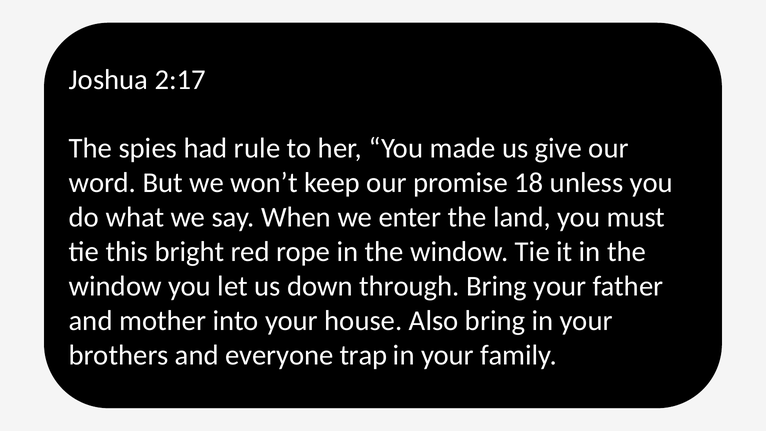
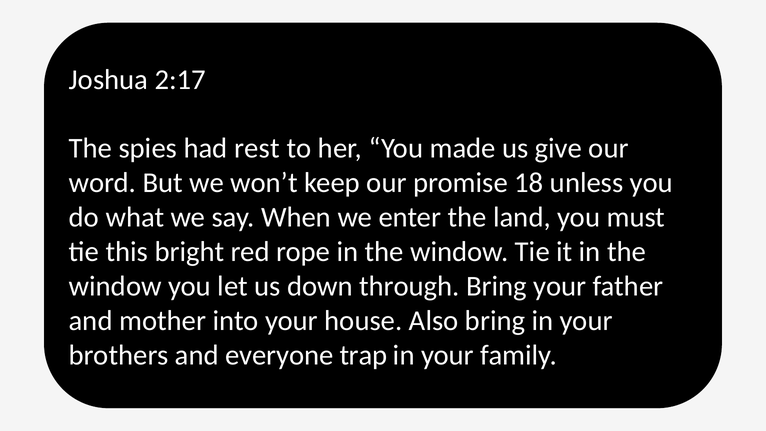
rule: rule -> rest
